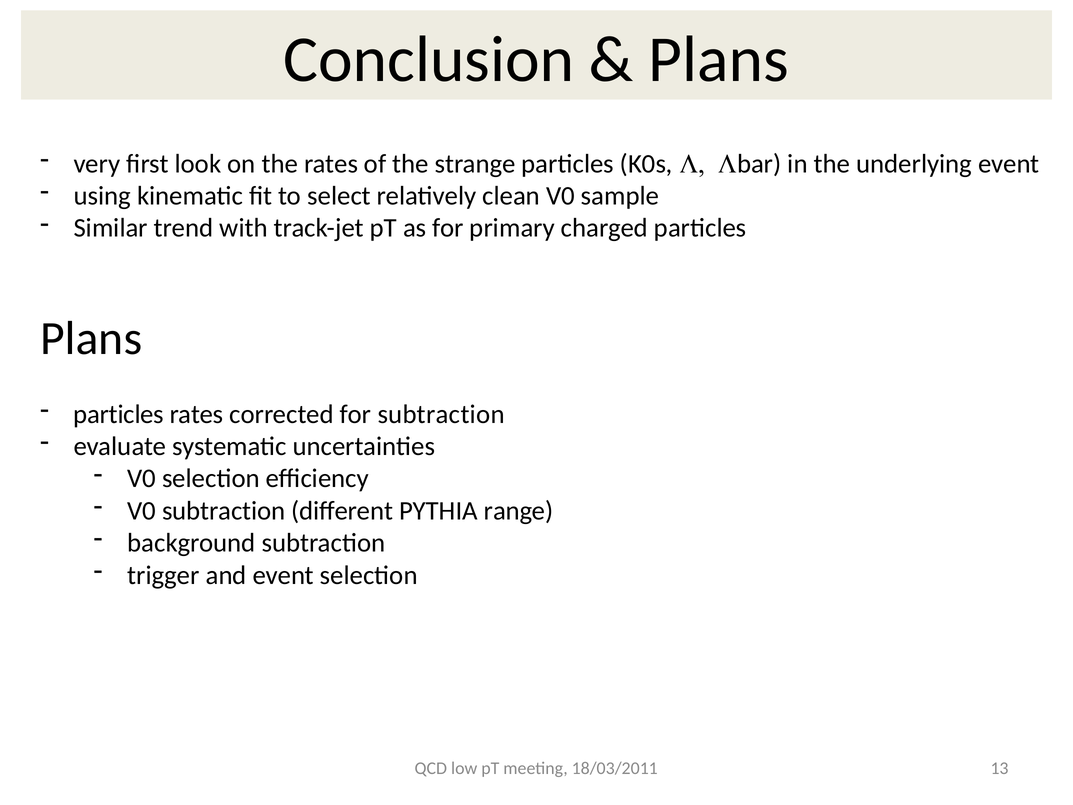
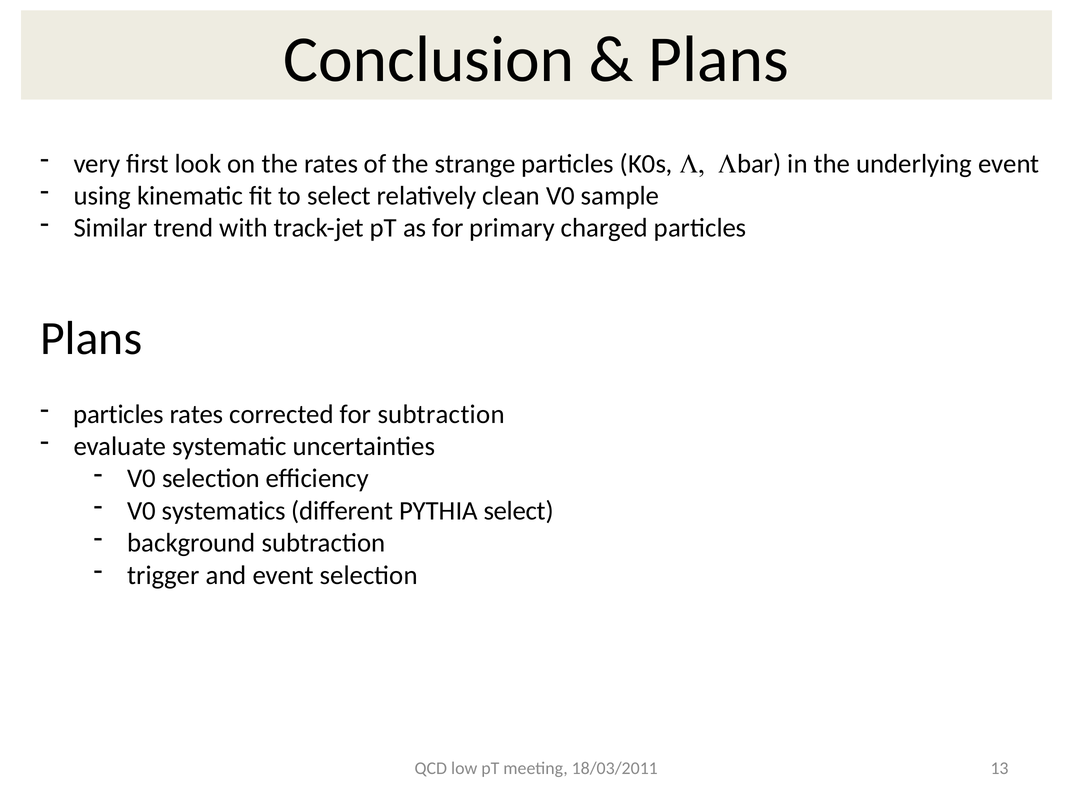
V0 subtraction: subtraction -> systematics
PYTHIA range: range -> select
